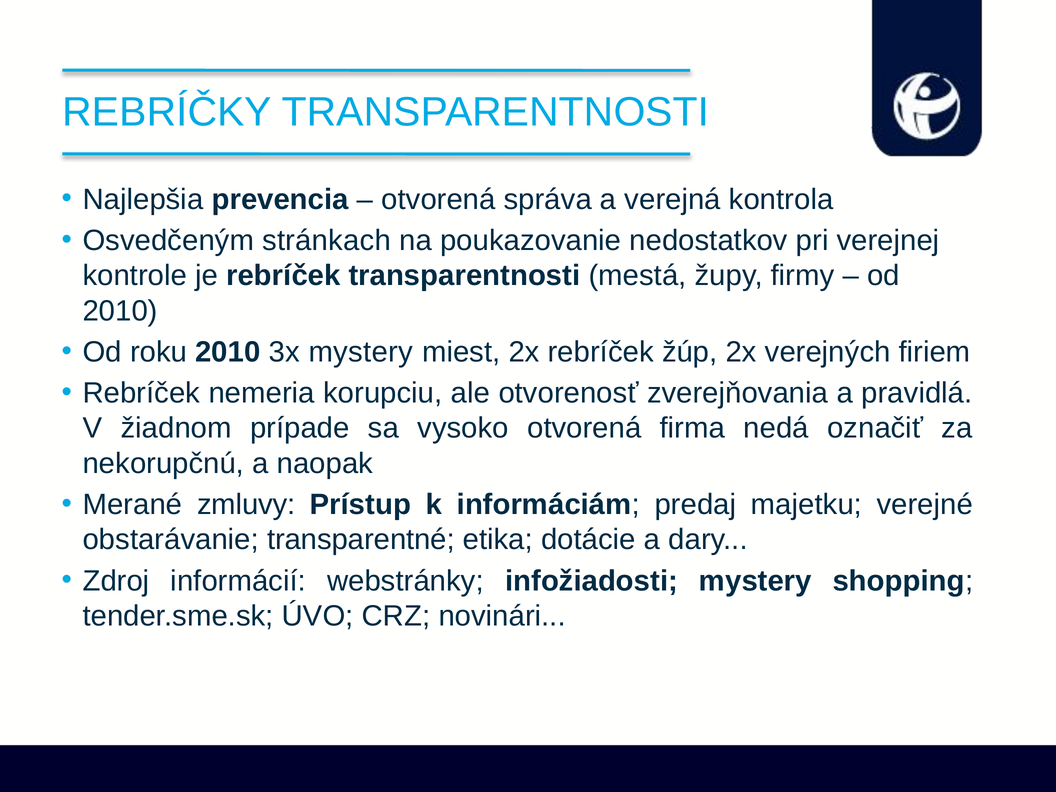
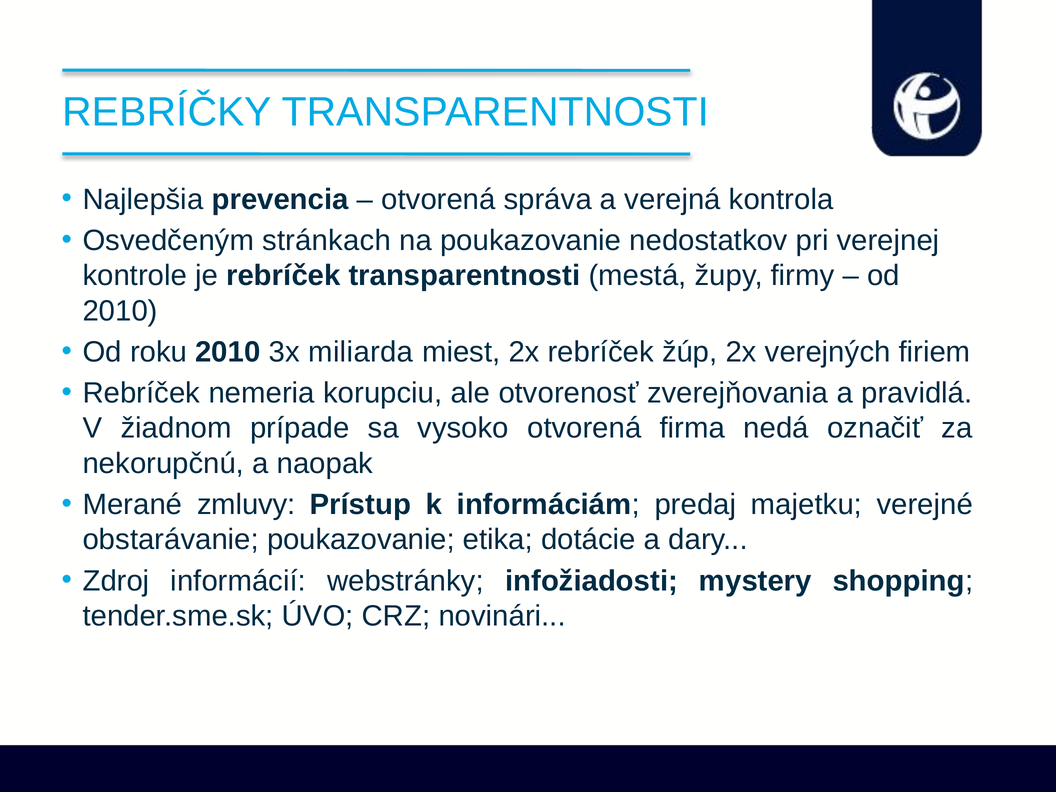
3x mystery: mystery -> miliarda
obstarávanie transparentné: transparentné -> poukazovanie
